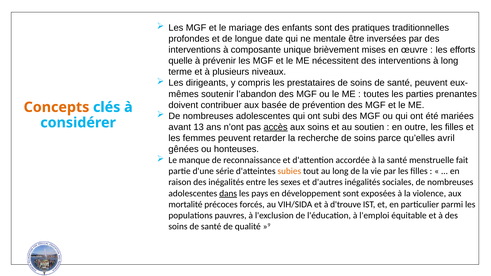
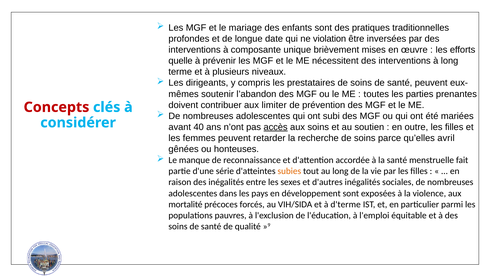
mentale: mentale -> violation
basée: basée -> limiter
Concepts colour: orange -> red
13: 13 -> 40
dans underline: present -> none
d'trouve: d'trouve -> d'terme
